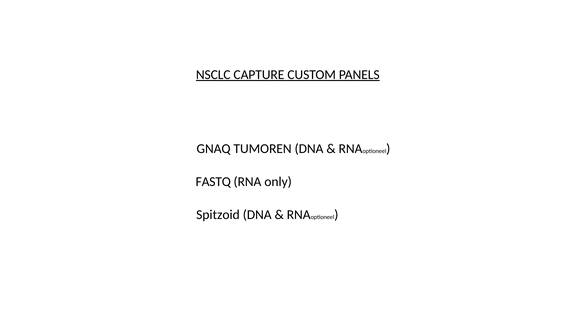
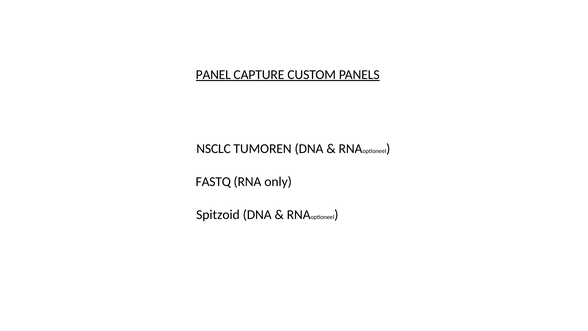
NSCLC: NSCLC -> PANEL
GNAQ: GNAQ -> NSCLC
